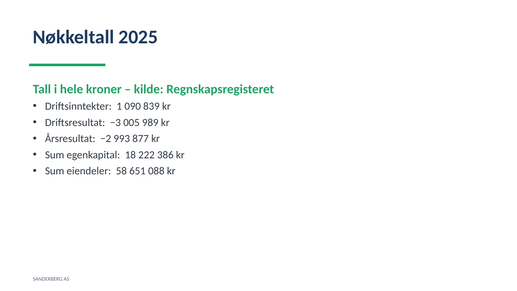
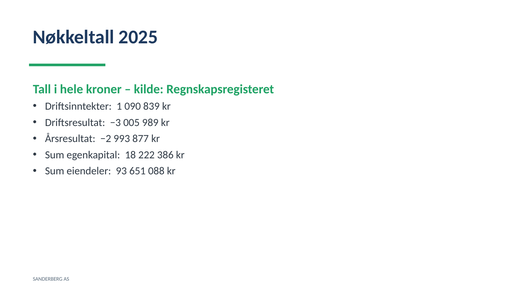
58: 58 -> 93
